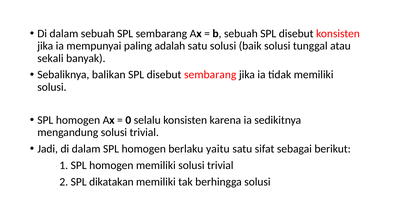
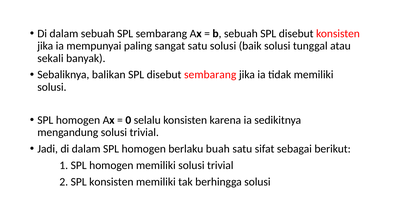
adalah: adalah -> sangat
yaitu: yaitu -> buah
SPL dikatakan: dikatakan -> konsisten
